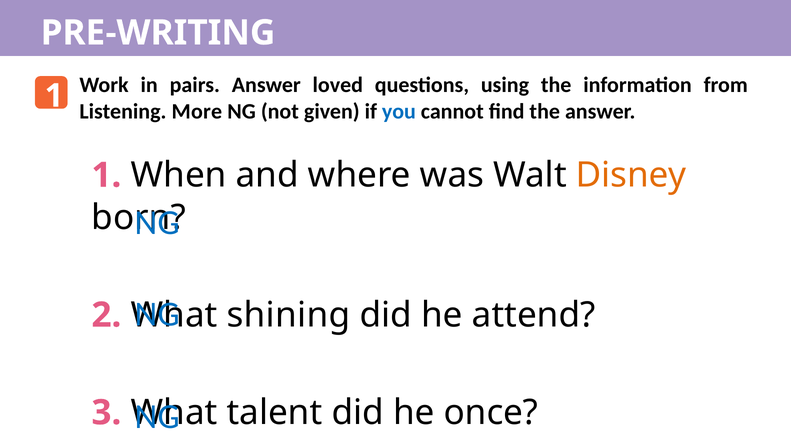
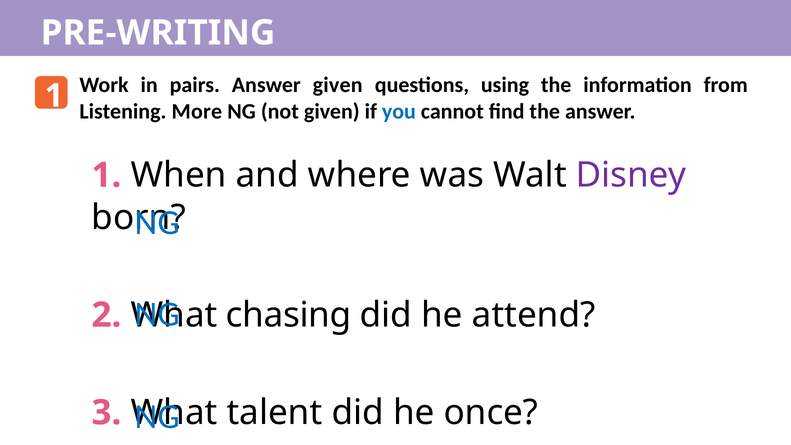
Answer loved: loved -> given
Disney colour: orange -> purple
shining: shining -> chasing
